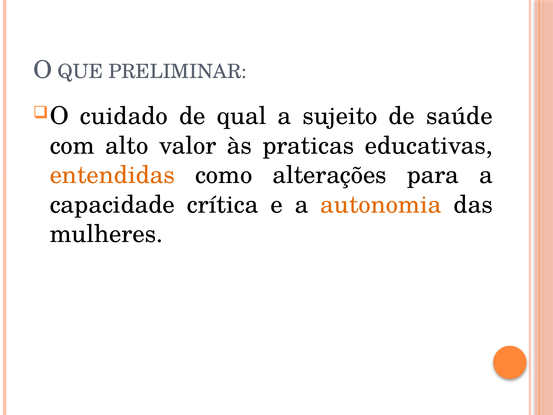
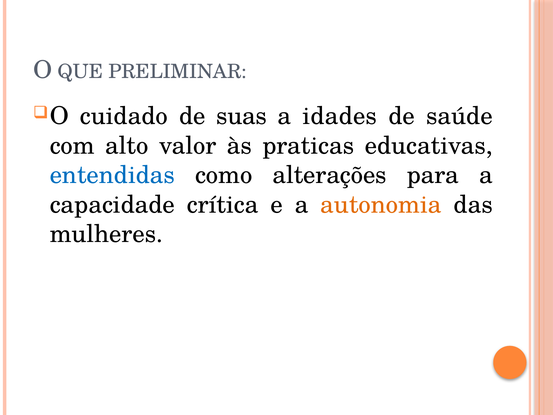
qual: qual -> suas
sujeito: sujeito -> idades
entendidas colour: orange -> blue
